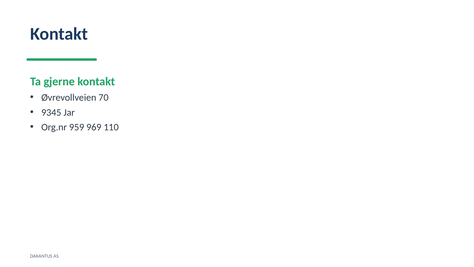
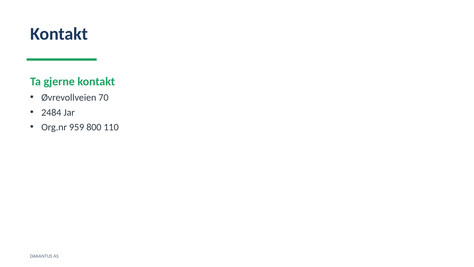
9345: 9345 -> 2484
969: 969 -> 800
